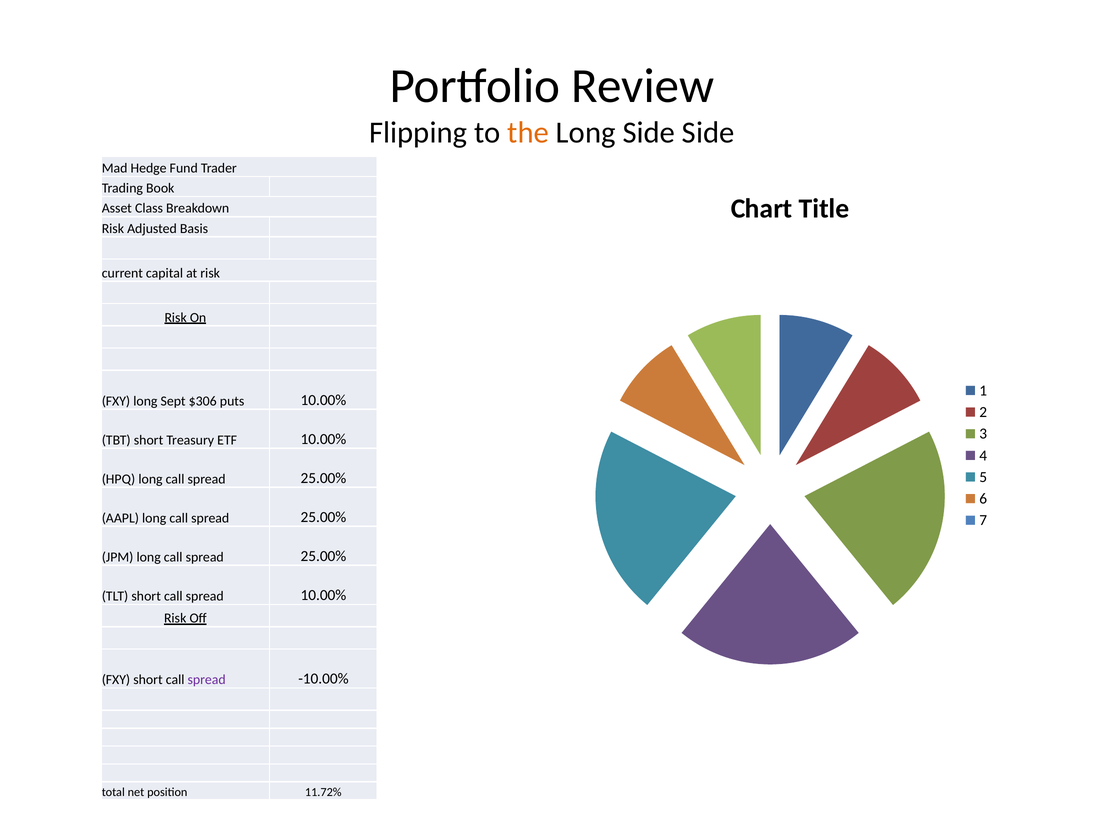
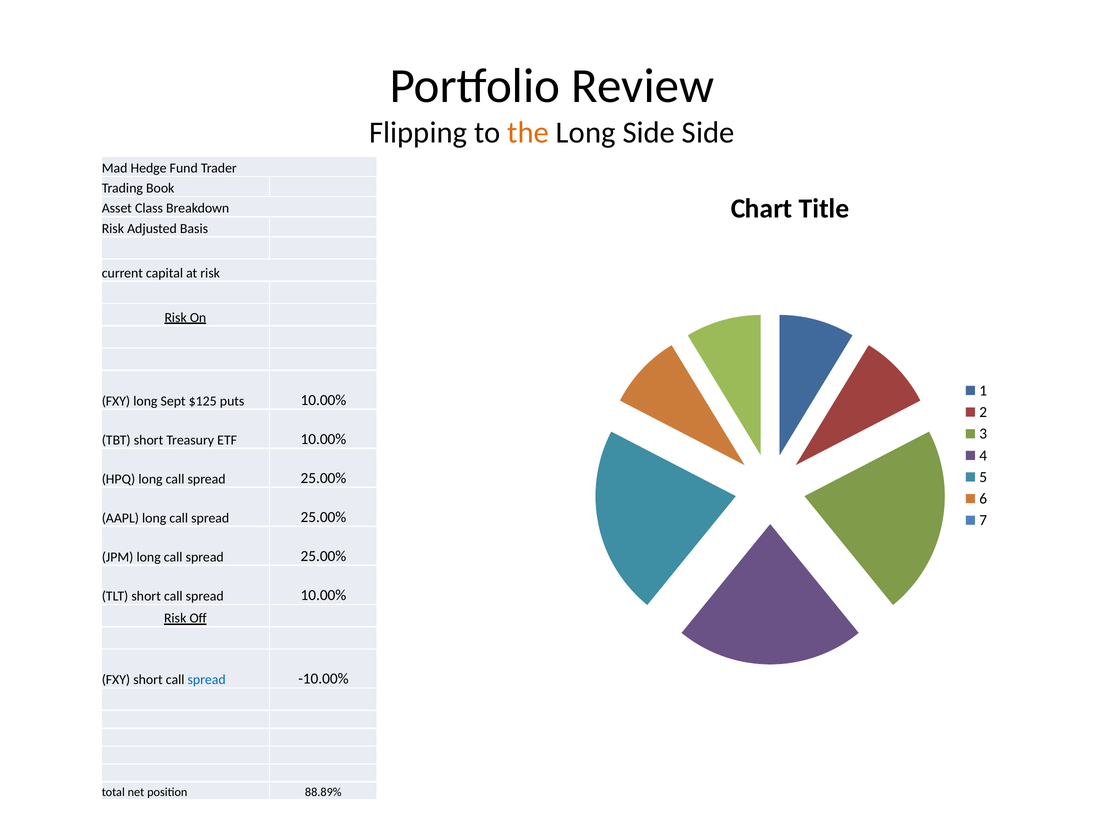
$306: $306 -> $125
spread at (207, 680) colour: purple -> blue
11.72%: 11.72% -> 88.89%
